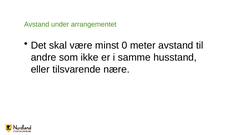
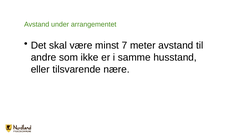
0: 0 -> 7
